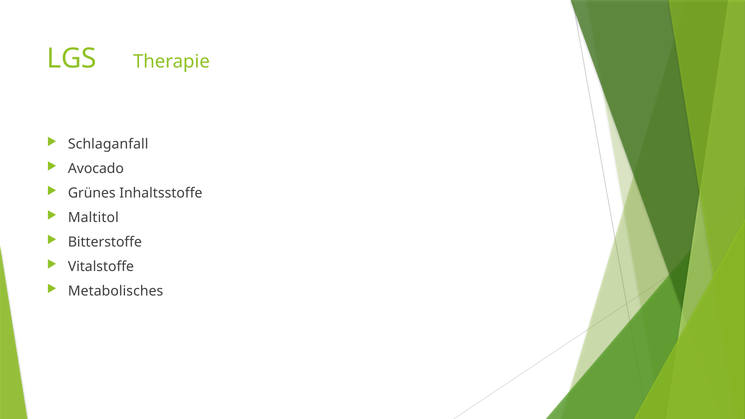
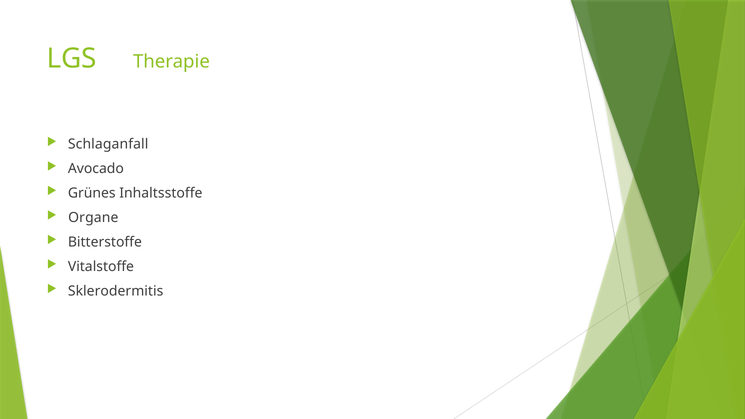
Maltitol: Maltitol -> Organe
Metabolisches: Metabolisches -> Sklerodermitis
